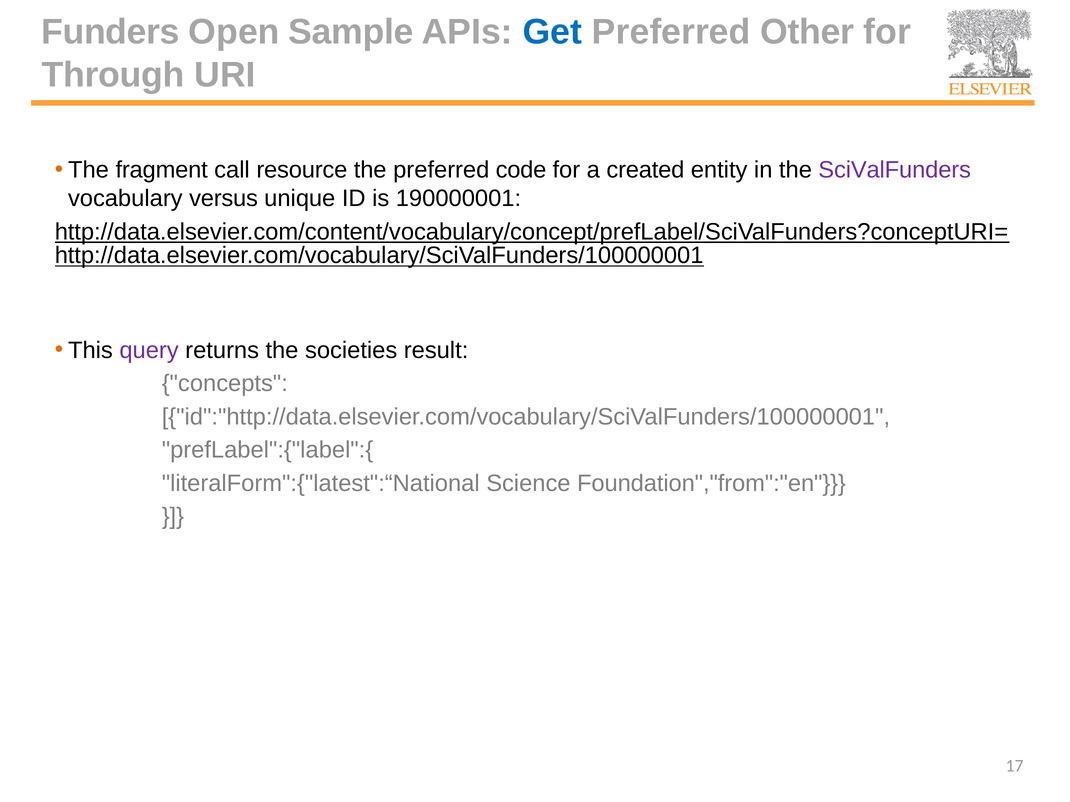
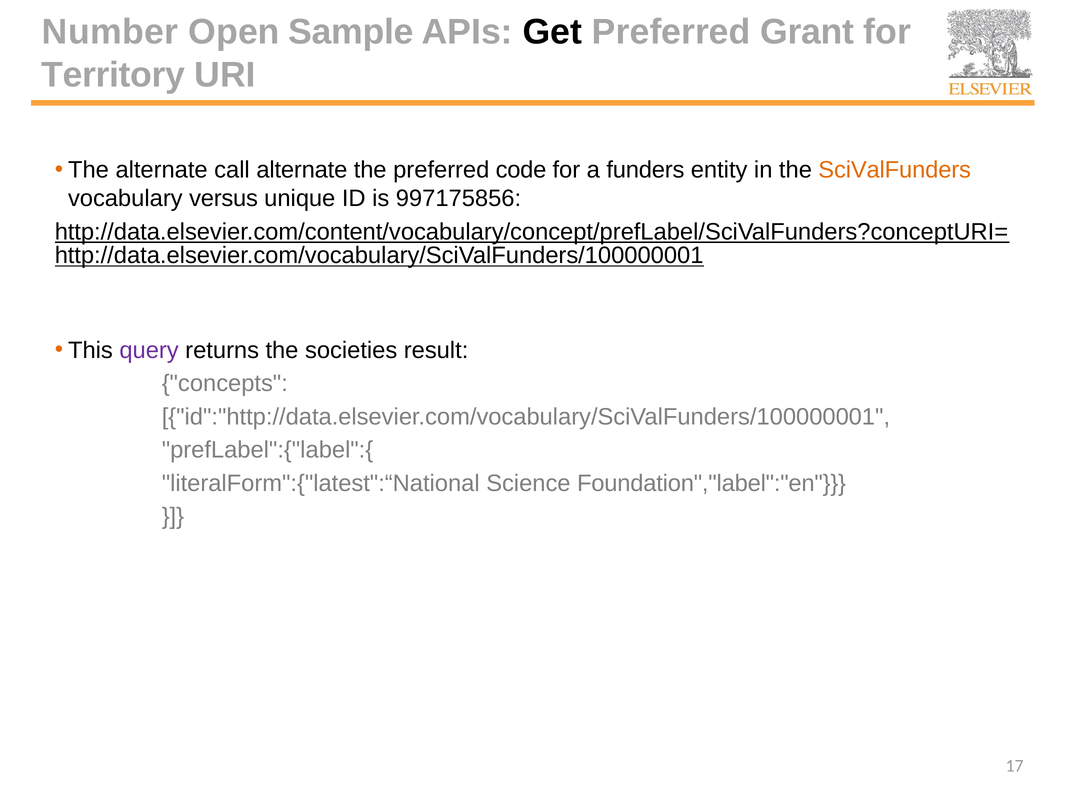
Funders: Funders -> Number
Get colour: blue -> black
Other: Other -> Grant
Through: Through -> Territory
The fragment: fragment -> alternate
call resource: resource -> alternate
created: created -> funders
SciValFunders colour: purple -> orange
190000001: 190000001 -> 997175856
Foundation","from":"en: Foundation","from":"en -> Foundation","label":"en
